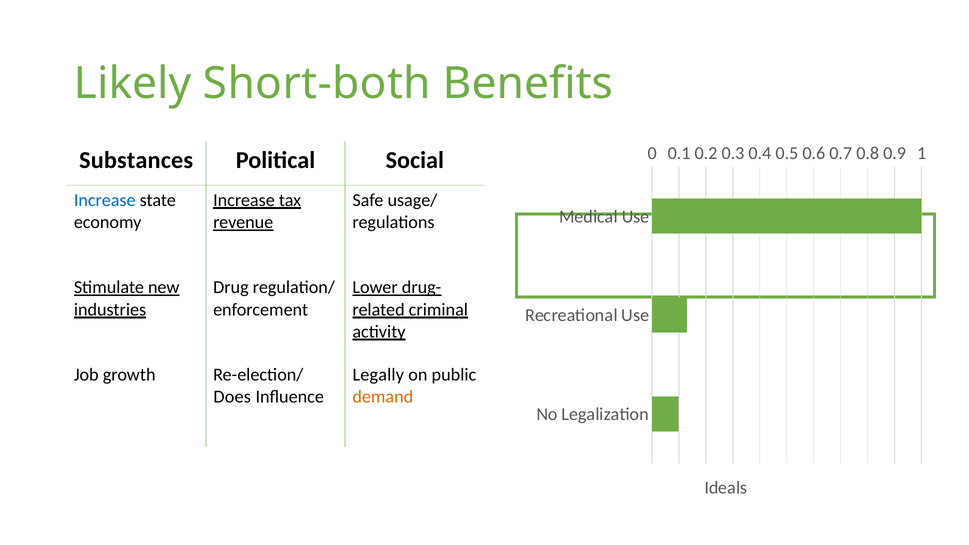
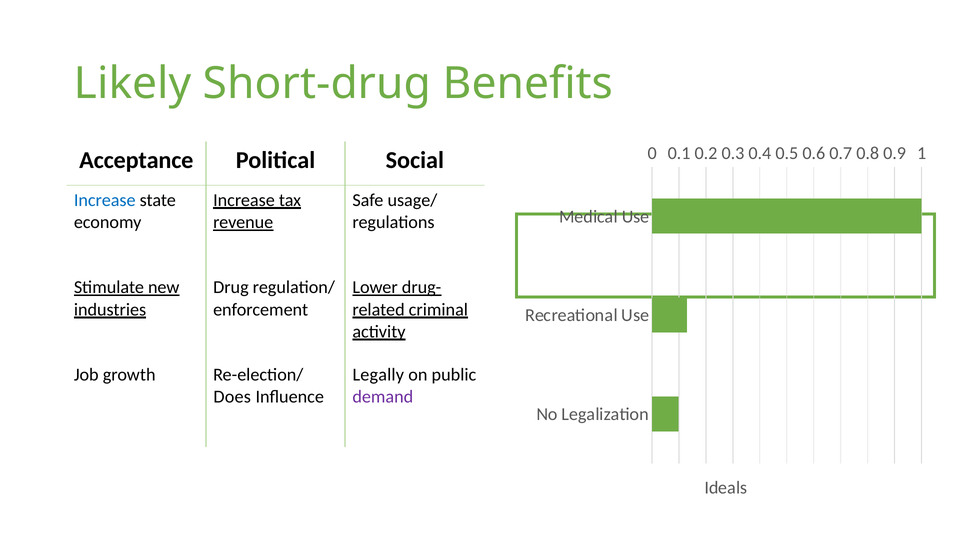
Short-both: Short-both -> Short-drug
Substances: Substances -> Acceptance
demand colour: orange -> purple
